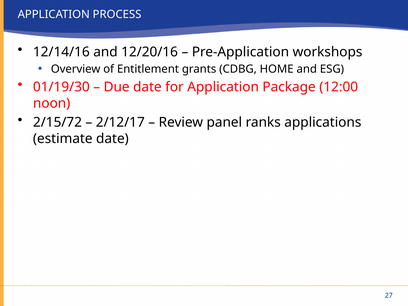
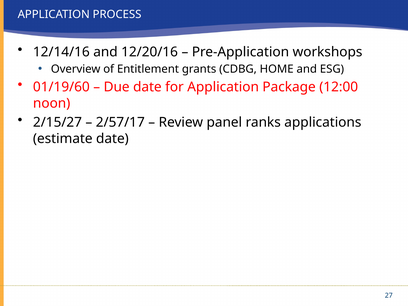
01/19/30: 01/19/30 -> 01/19/60
2/15/72: 2/15/72 -> 2/15/27
2/12/17: 2/12/17 -> 2/57/17
